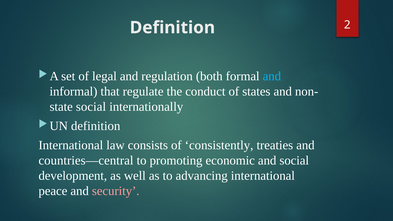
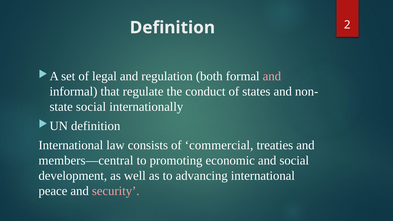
and at (272, 76) colour: light blue -> pink
consistently: consistently -> commercial
countries—central: countries—central -> members—central
